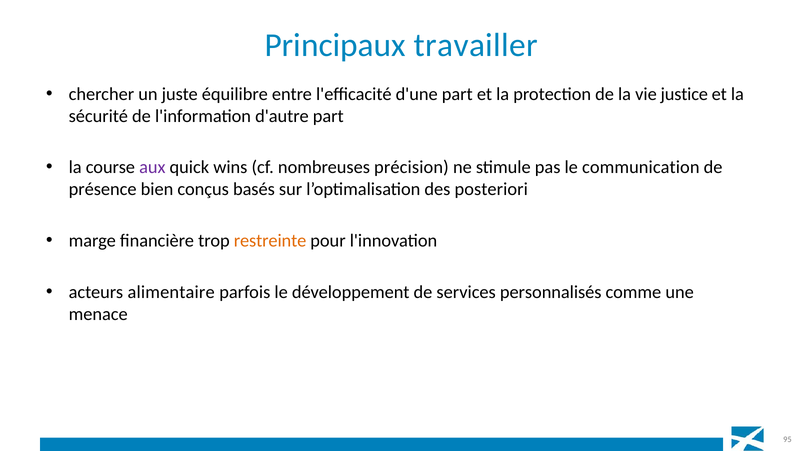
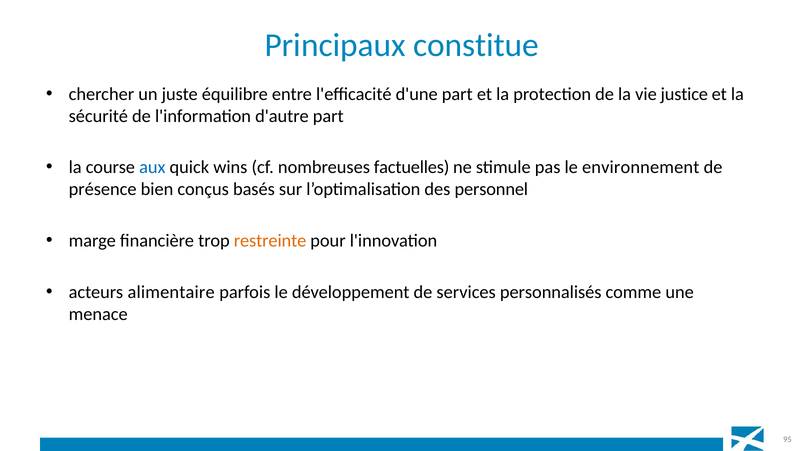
travailler: travailler -> constitue
aux colour: purple -> blue
précision: précision -> factuelles
communication: communication -> environnement
posteriori: posteriori -> personnel
